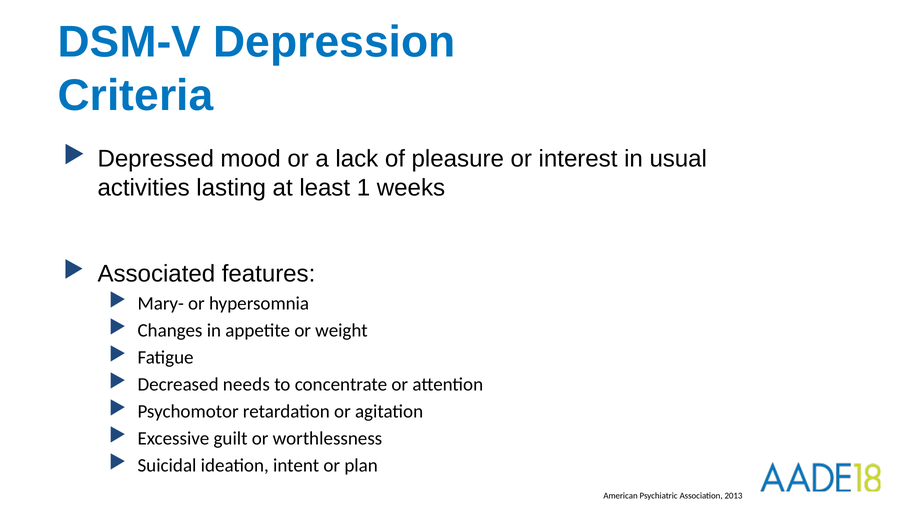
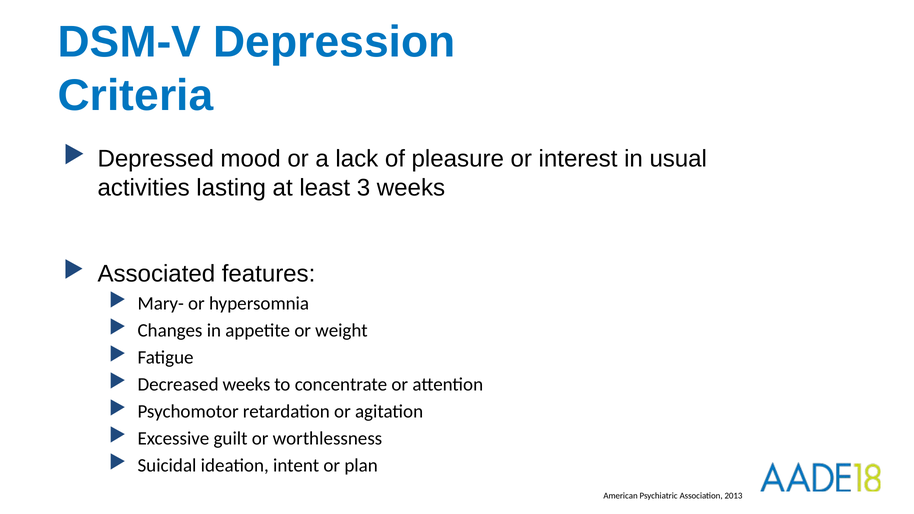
1: 1 -> 3
Decreased needs: needs -> weeks
